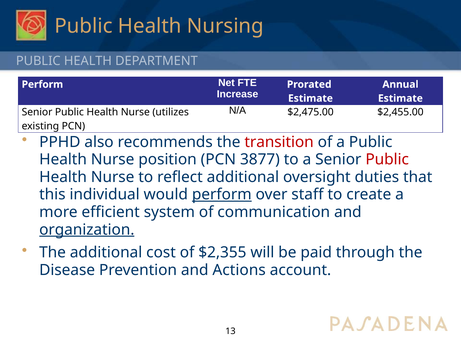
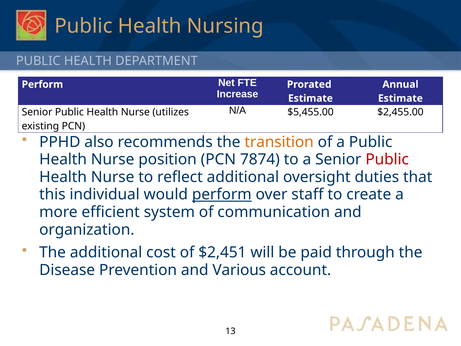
$2,475.00: $2,475.00 -> $5,455.00
transition colour: red -> orange
3877: 3877 -> 7874
organization underline: present -> none
$2,355: $2,355 -> $2,451
Actions: Actions -> Various
